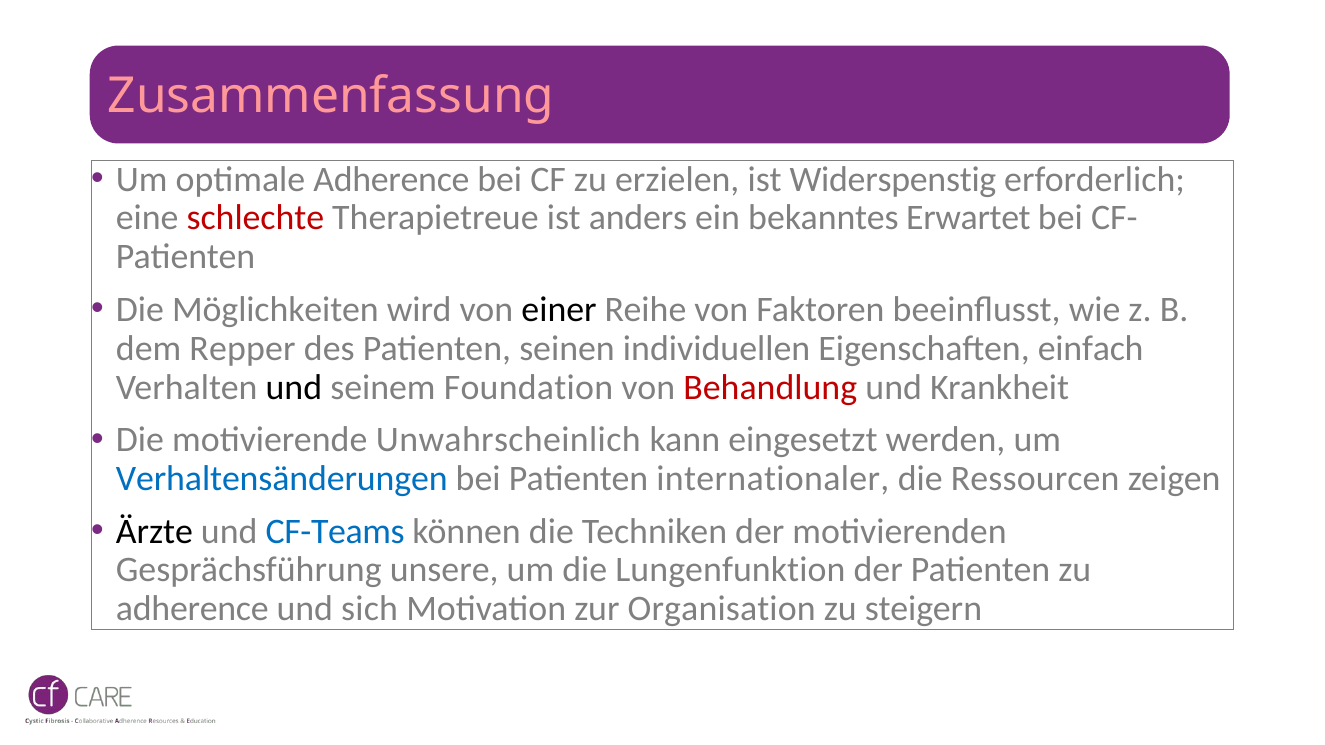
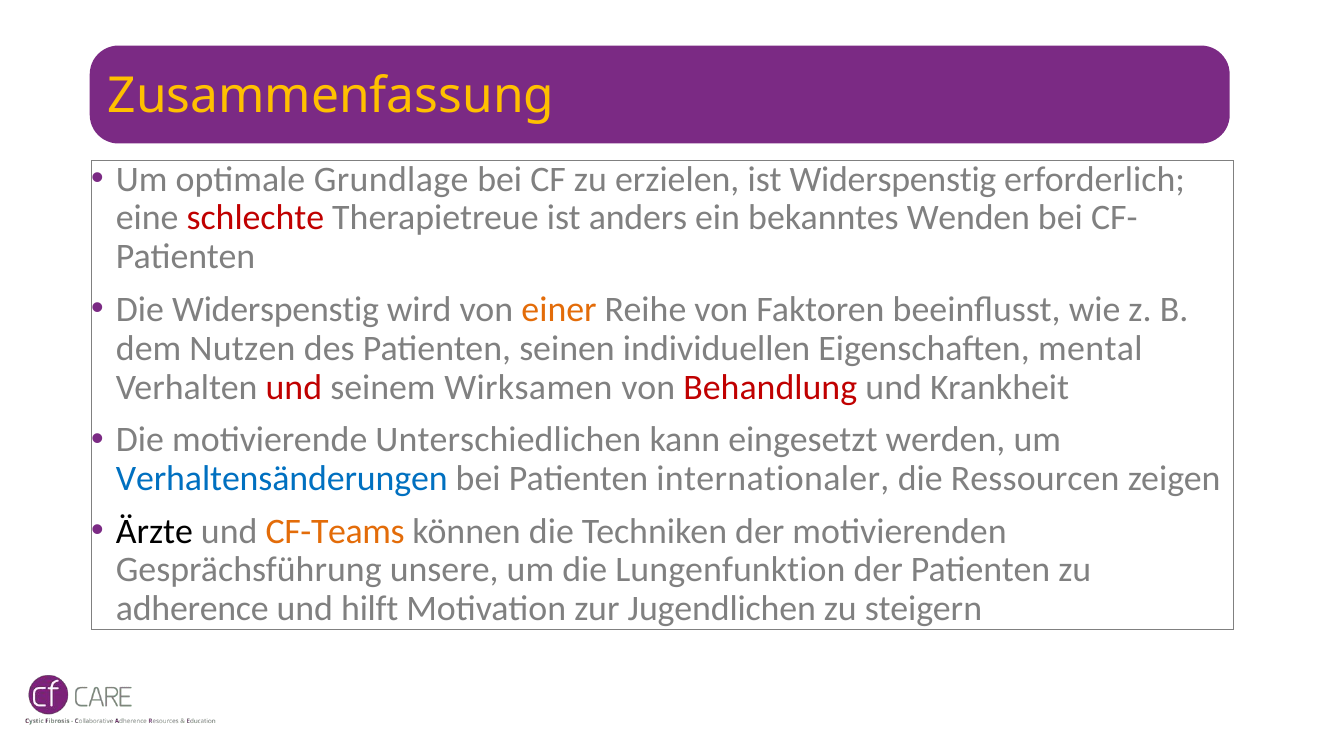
Zusammenfassung colour: pink -> yellow
optimale Adherence: Adherence -> Grundlage
Erwartet: Erwartet -> Wenden
Die Möglichkeiten: Möglichkeiten -> Widerspenstig
einer colour: black -> orange
Repper: Repper -> Nutzen
einfach: einfach -> mental
und at (294, 387) colour: black -> red
Foundation: Foundation -> Wirksamen
Unwahrscheinlich: Unwahrscheinlich -> Unterschiedlichen
CF-Teams colour: blue -> orange
sich: sich -> hilft
Organisation: Organisation -> Jugendlichen
